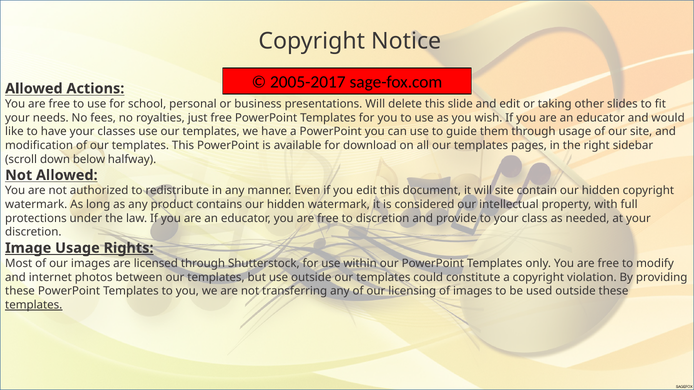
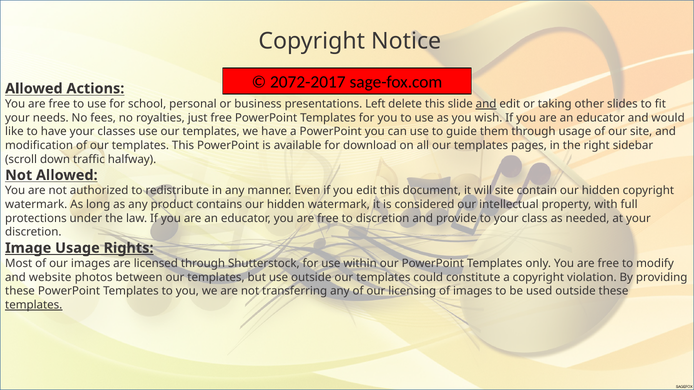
2005-2017: 2005-2017 -> 2072-2017
presentations Will: Will -> Left
and at (486, 104) underline: none -> present
below: below -> traffic
internet: internet -> website
